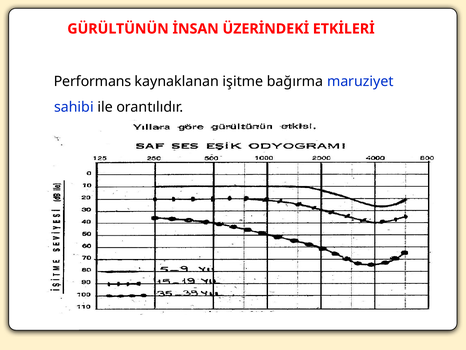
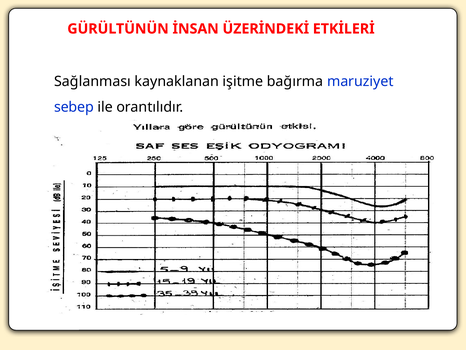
Performans: Performans -> Sağlanması
sahibi: sahibi -> sebep
